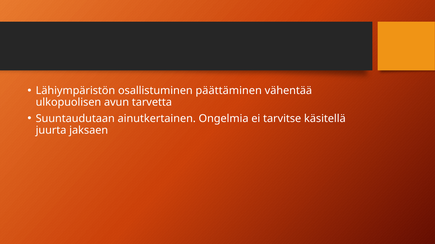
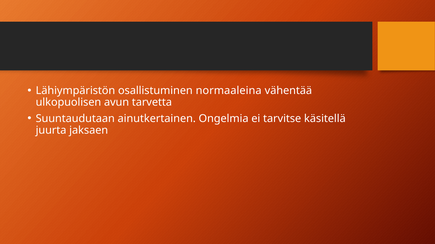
päättäminen: päättäminen -> normaaleina
